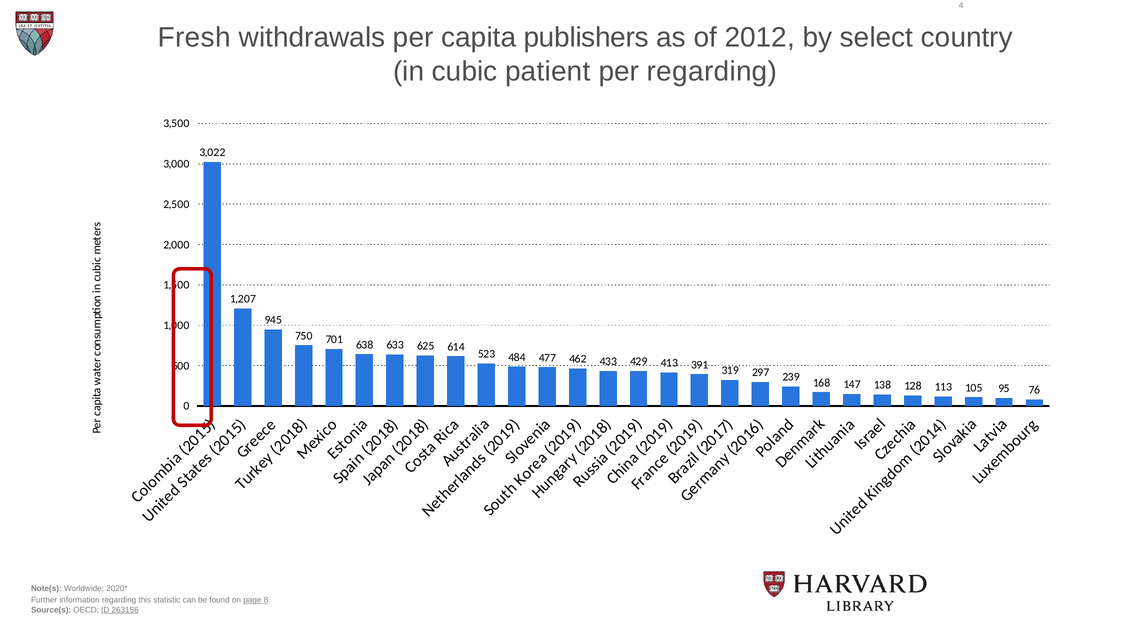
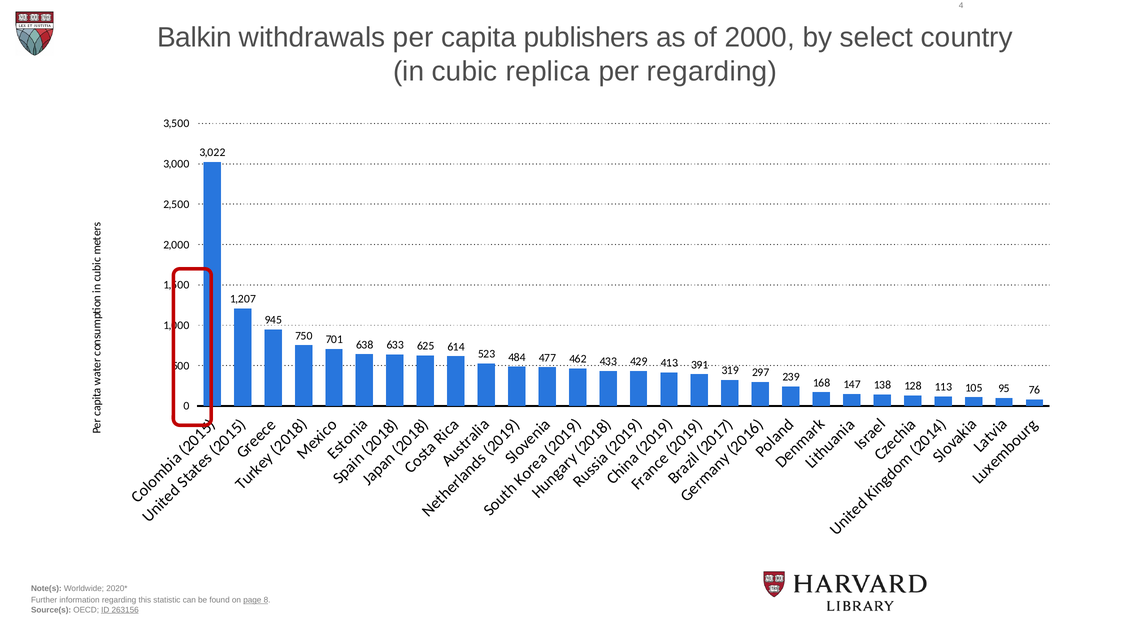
Fresh: Fresh -> Balkin
2012: 2012 -> 2000
patient: patient -> replica
